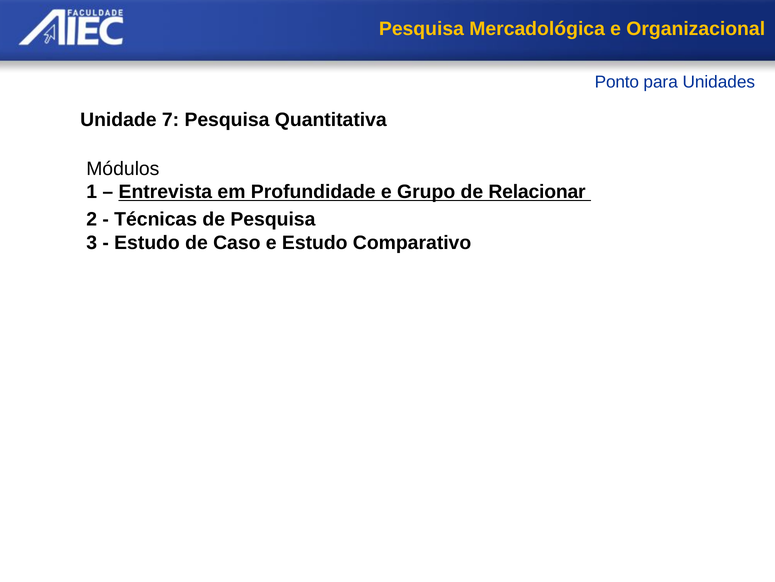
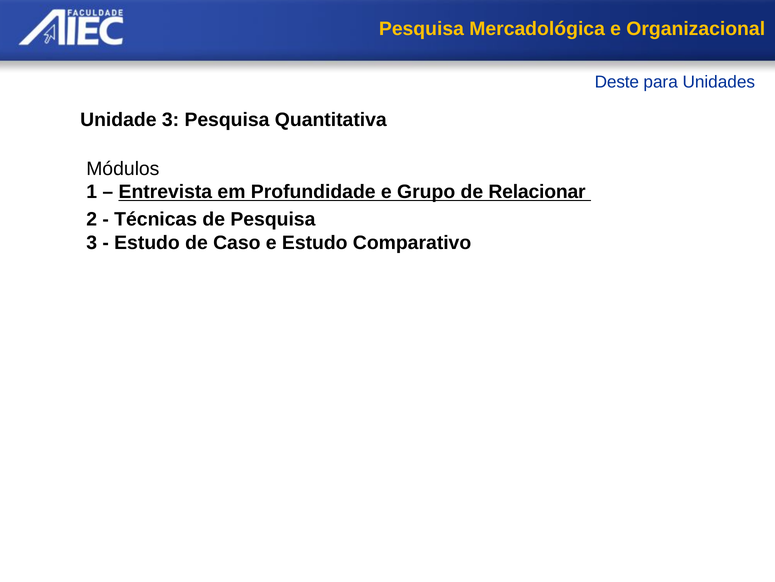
Ponto: Ponto -> Deste
Unidade 7: 7 -> 3
